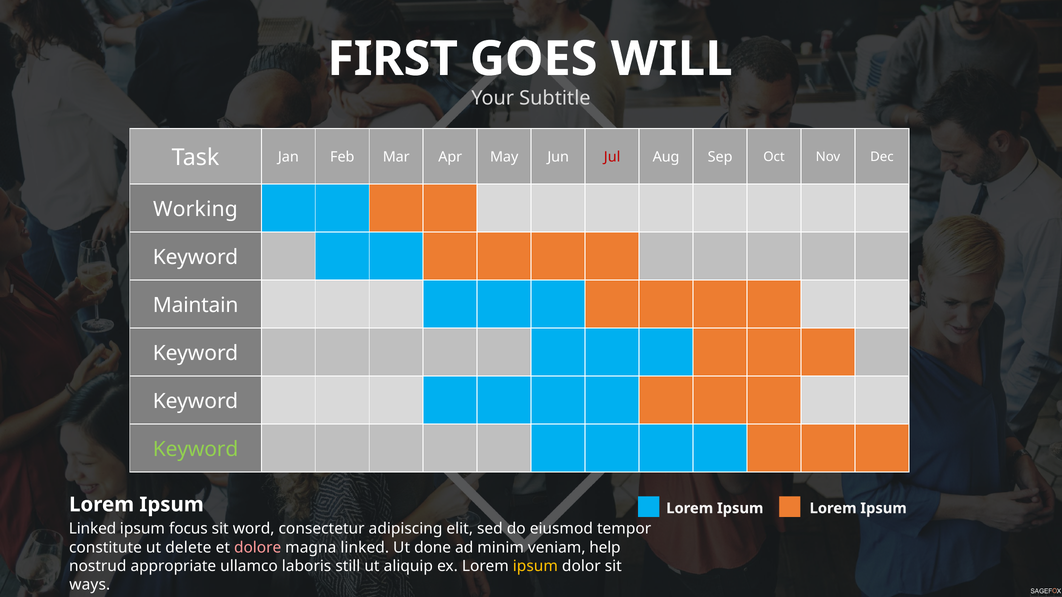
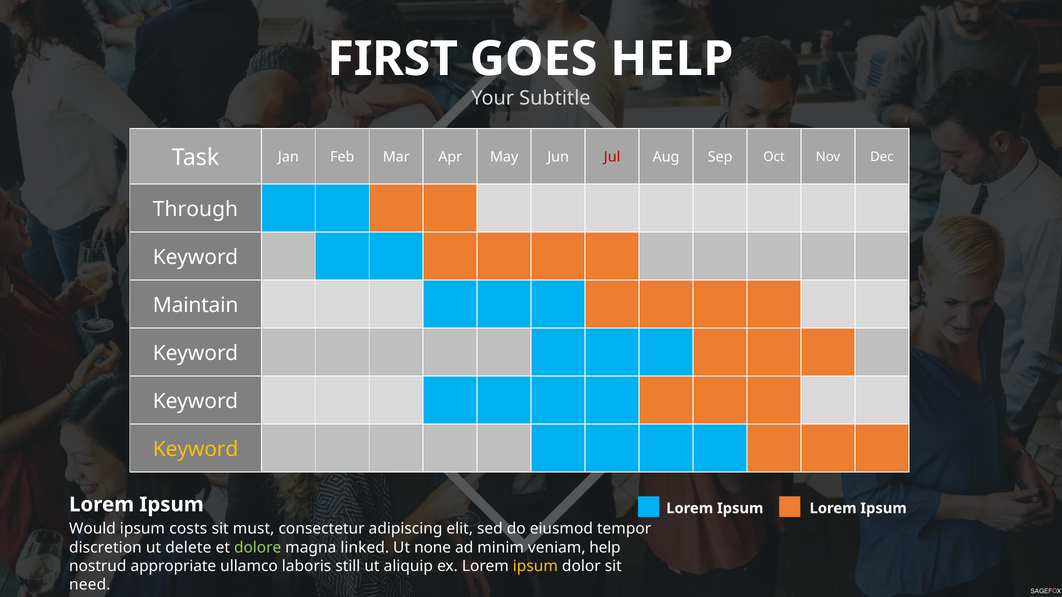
WILL at (672, 59): WILL -> HELP
Working: Working -> Through
Keyword at (196, 449) colour: light green -> yellow
Linked at (93, 529): Linked -> Would
focus: focus -> costs
word: word -> must
constitute: constitute -> discretion
dolore colour: pink -> light green
done: done -> none
ways: ways -> need
